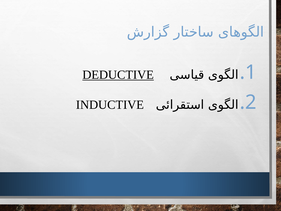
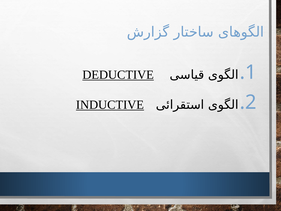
INDUCTIVE underline: none -> present
